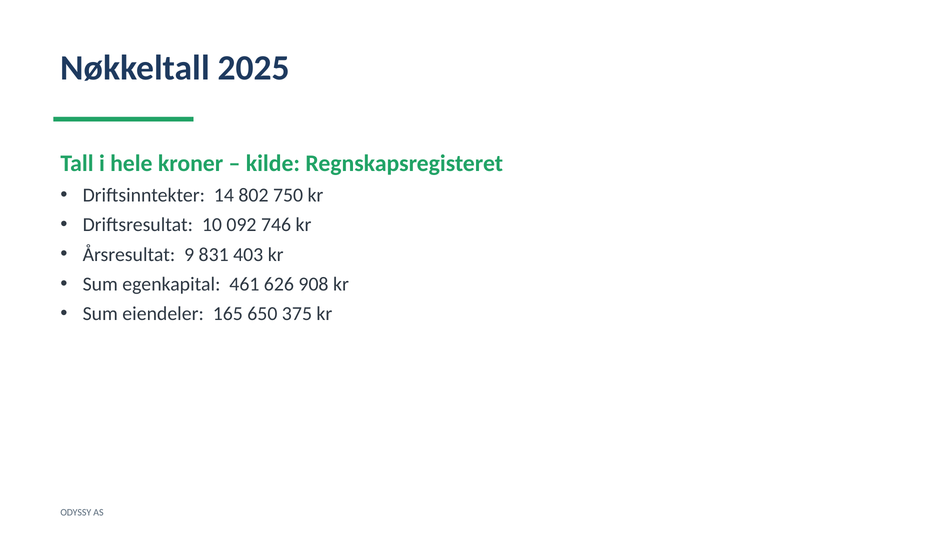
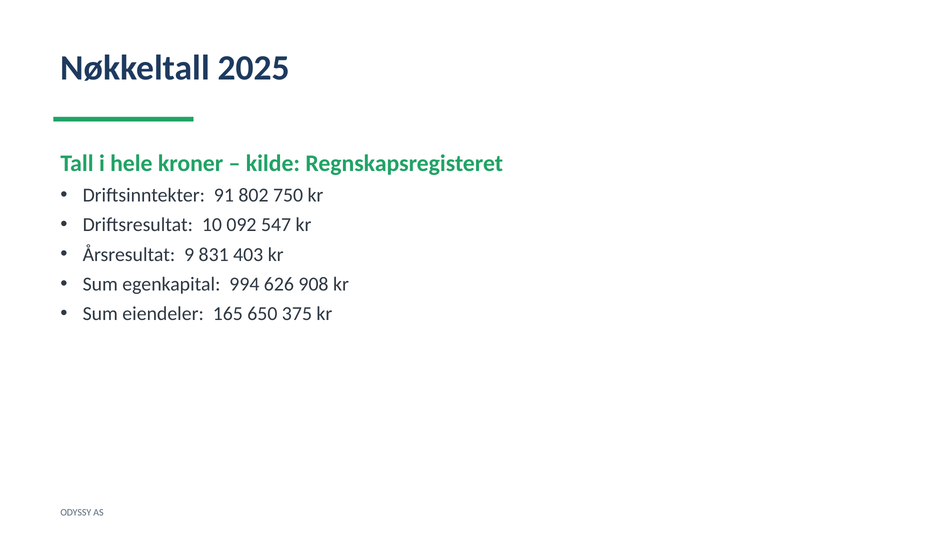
14: 14 -> 91
746: 746 -> 547
461: 461 -> 994
